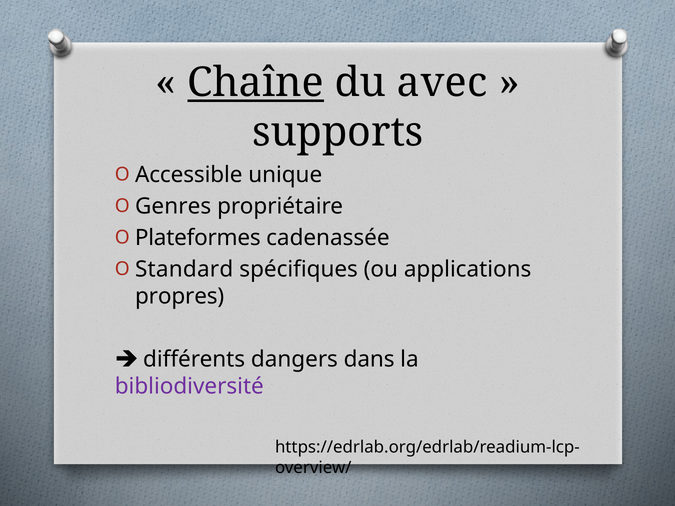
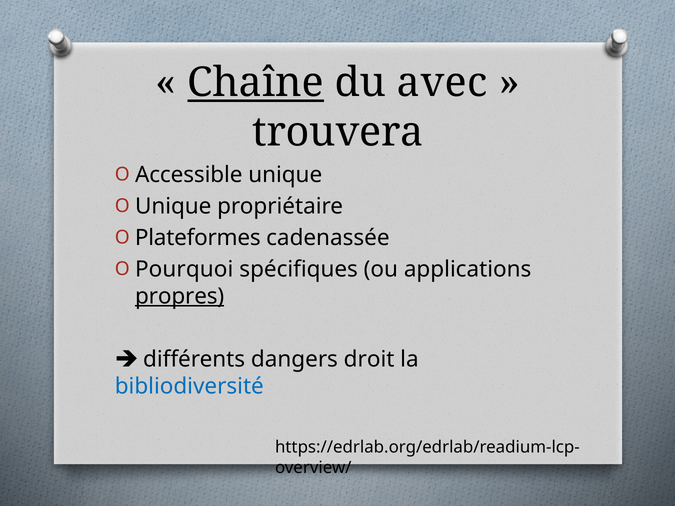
supports: supports -> trouvera
Genres at (173, 206): Genres -> Unique
Standard: Standard -> Pourquoi
propres underline: none -> present
dans: dans -> droit
bibliodiversité colour: purple -> blue
